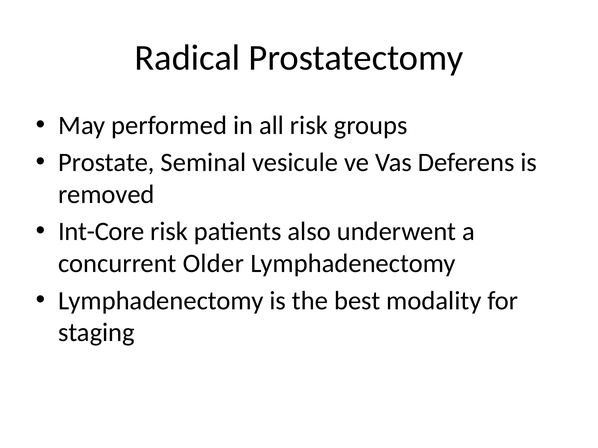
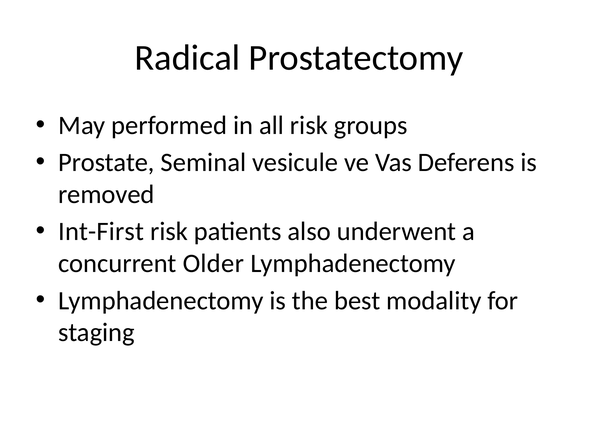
Int-Core: Int-Core -> Int-First
